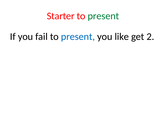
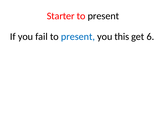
present at (103, 16) colour: green -> black
like: like -> this
2: 2 -> 6
